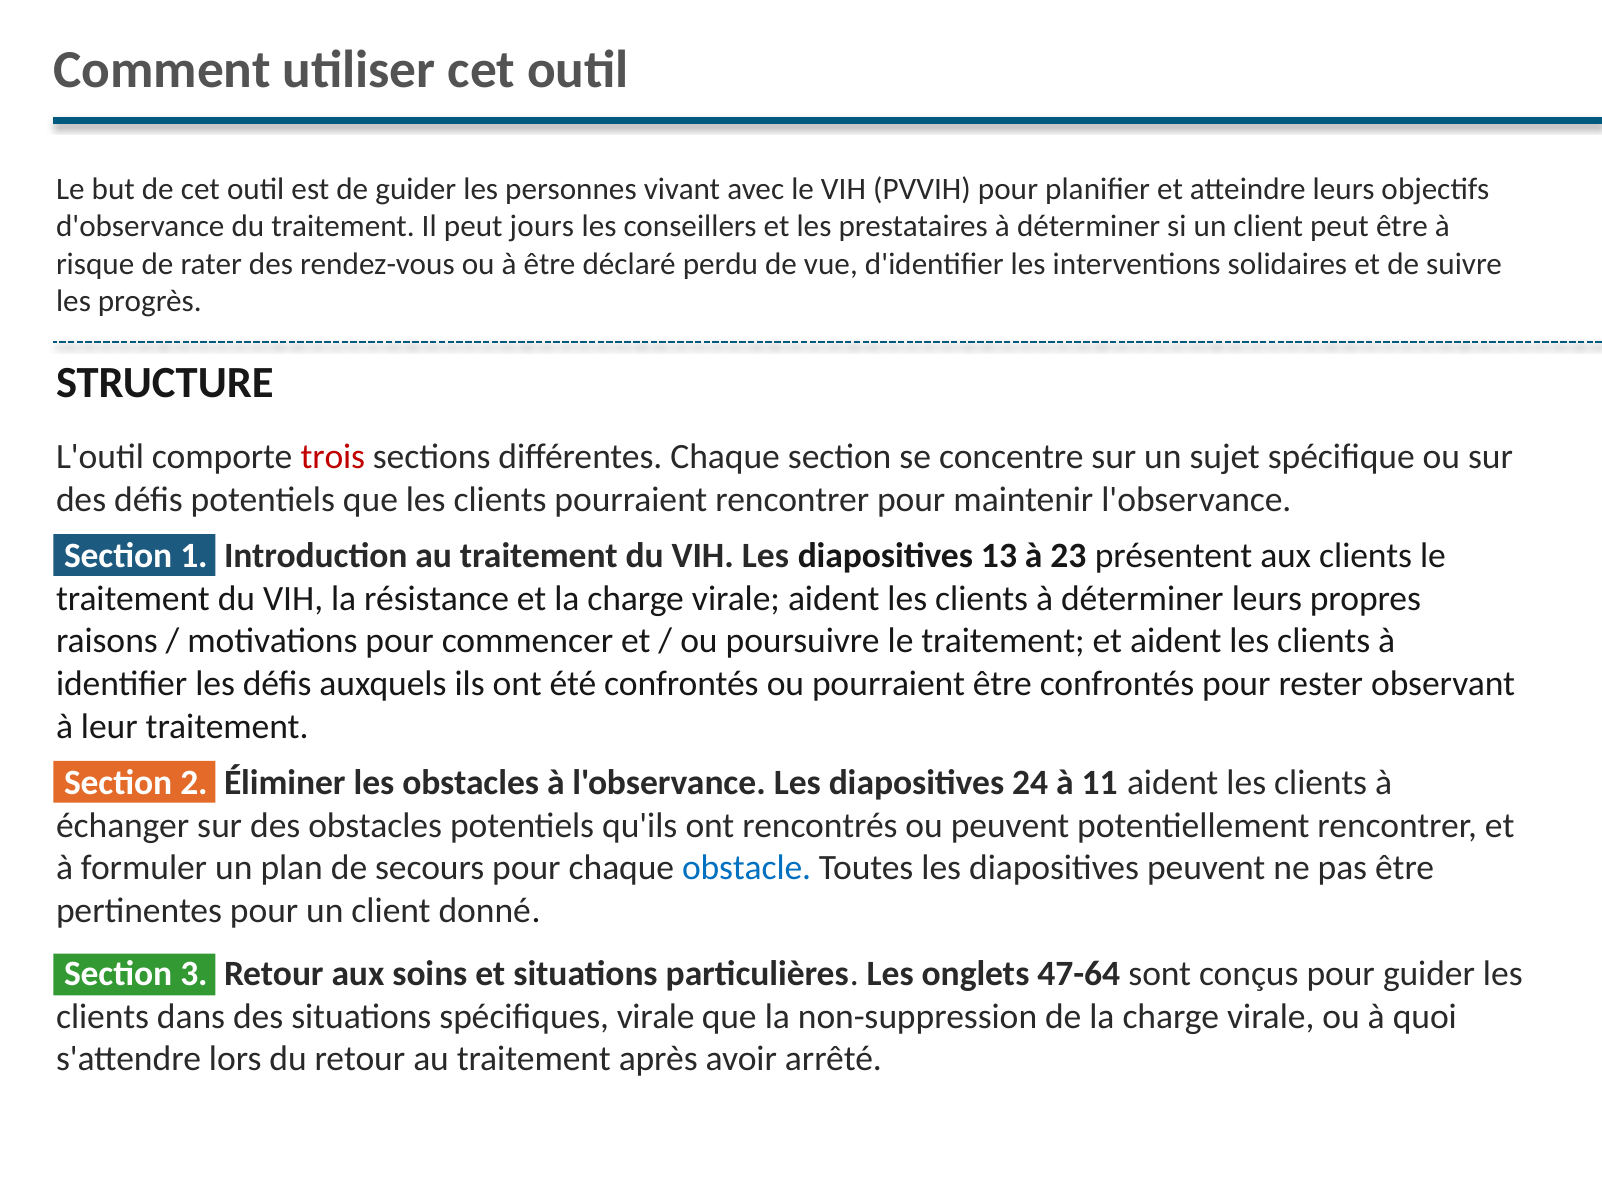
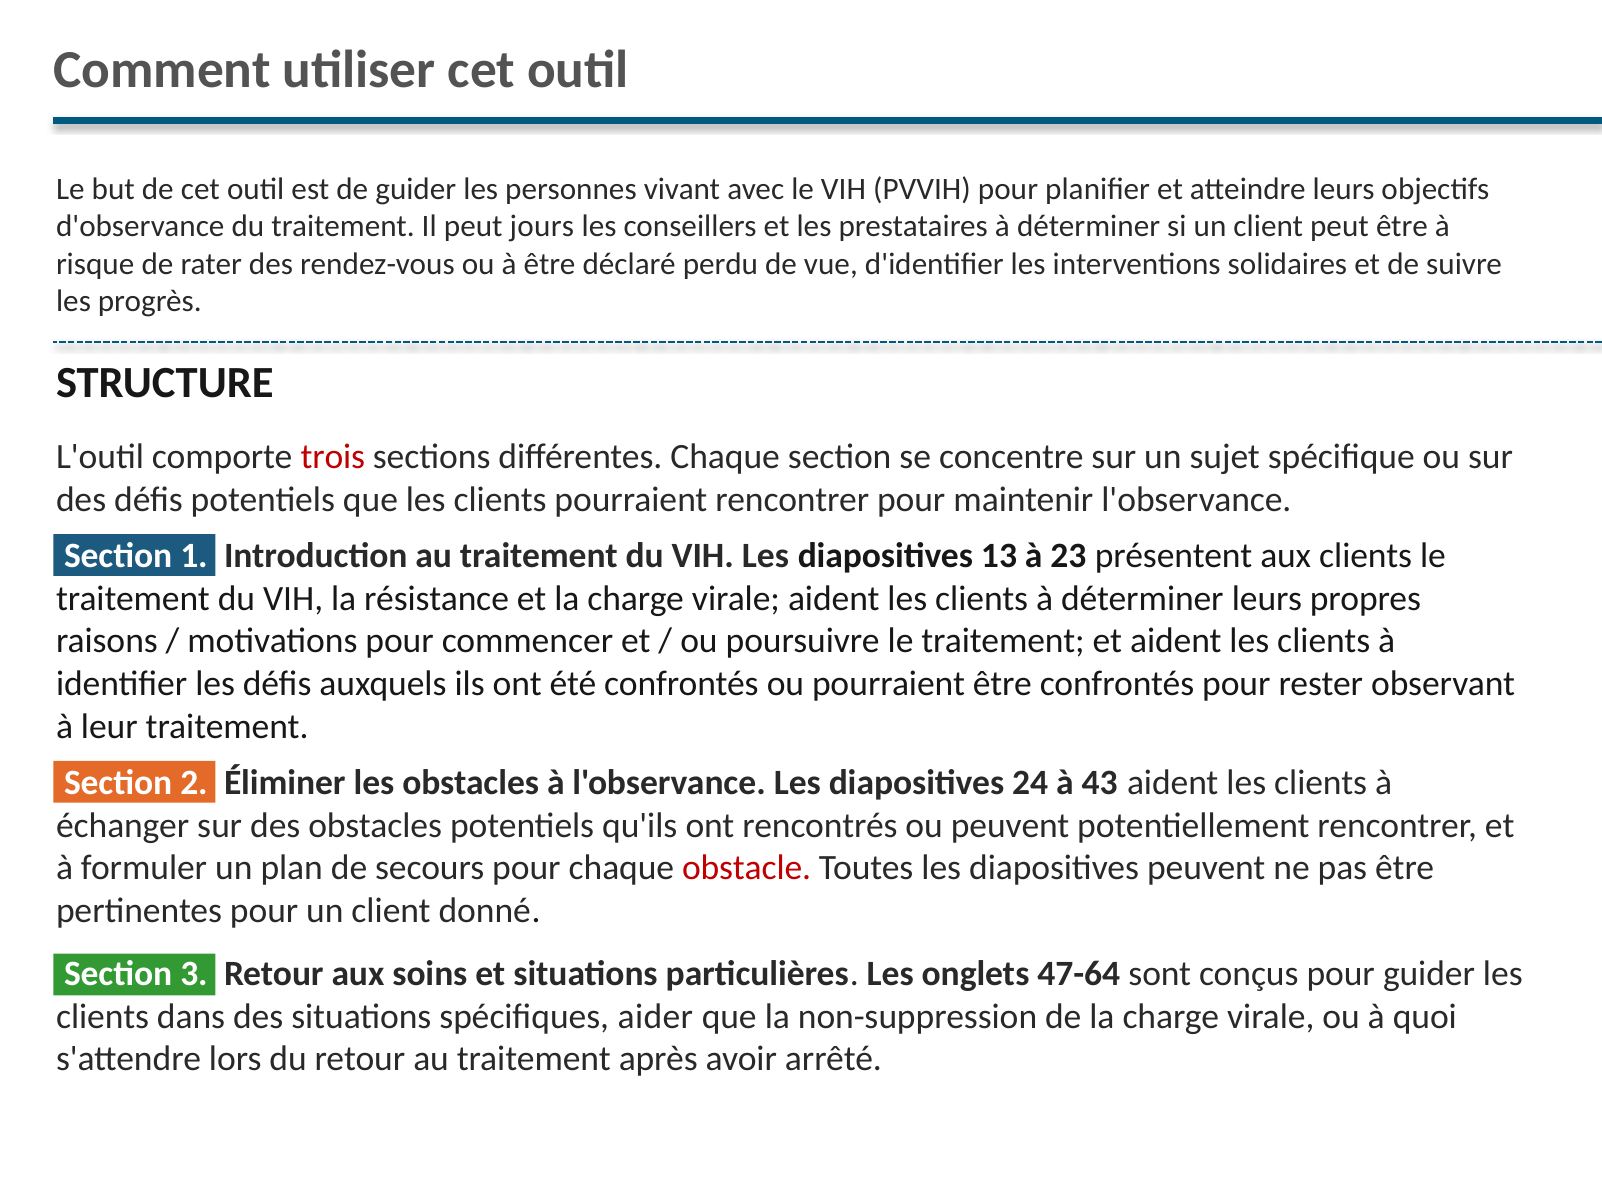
11: 11 -> 43
obstacle colour: blue -> red
spécifiques virale: virale -> aider
